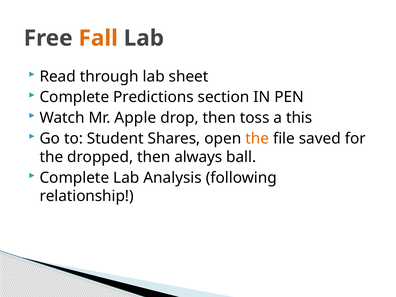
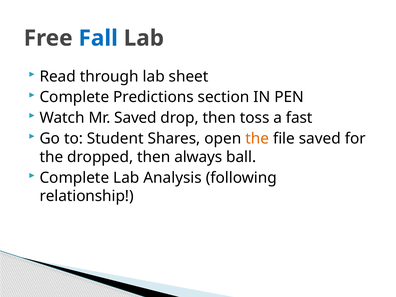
Fall colour: orange -> blue
Mr Apple: Apple -> Saved
this: this -> fast
